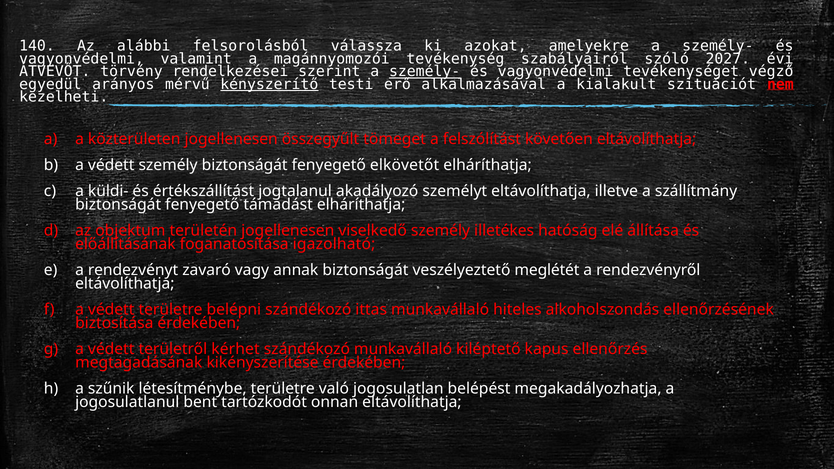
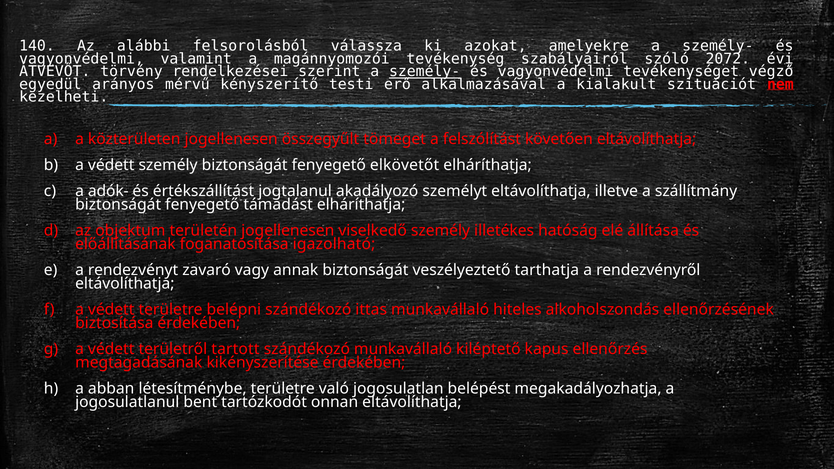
2027: 2027 -> 2072
kényszerítő underline: present -> none
küldi-: küldi- -> adók-
meglétét: meglétét -> tarthatja
kérhet: kérhet -> tartott
szűnik: szűnik -> abban
